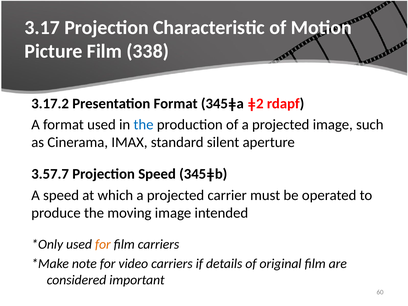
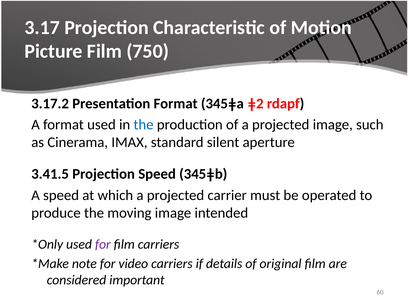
338: 338 -> 750
3.57.7: 3.57.7 -> 3.41.5
for at (103, 244) colour: orange -> purple
